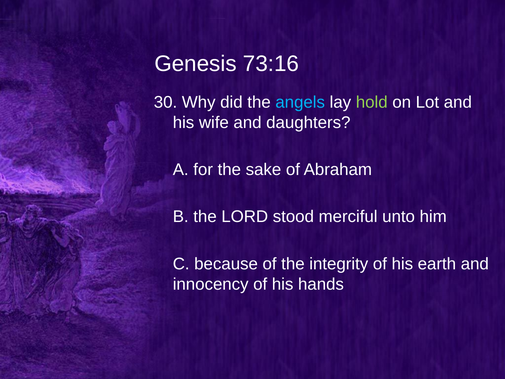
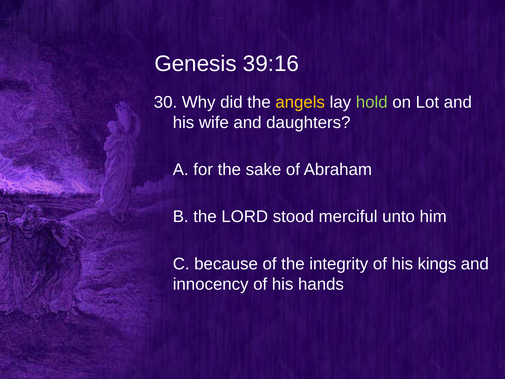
73:16: 73:16 -> 39:16
angels colour: light blue -> yellow
earth: earth -> kings
